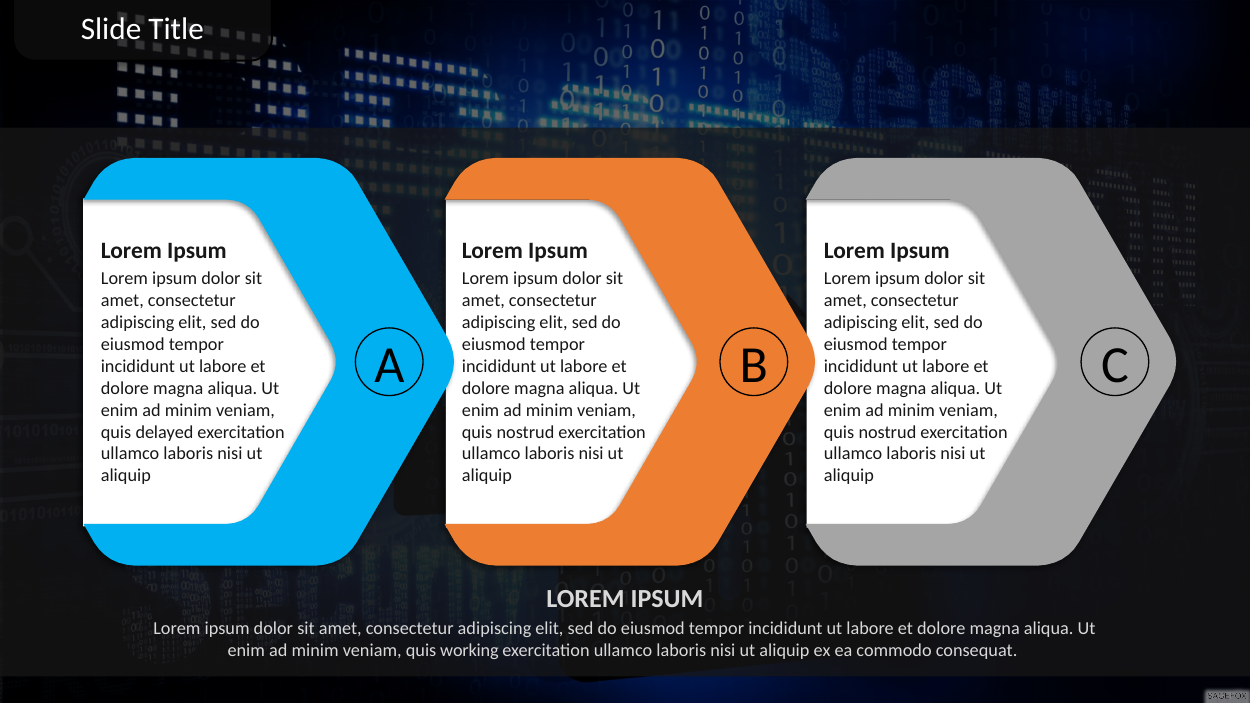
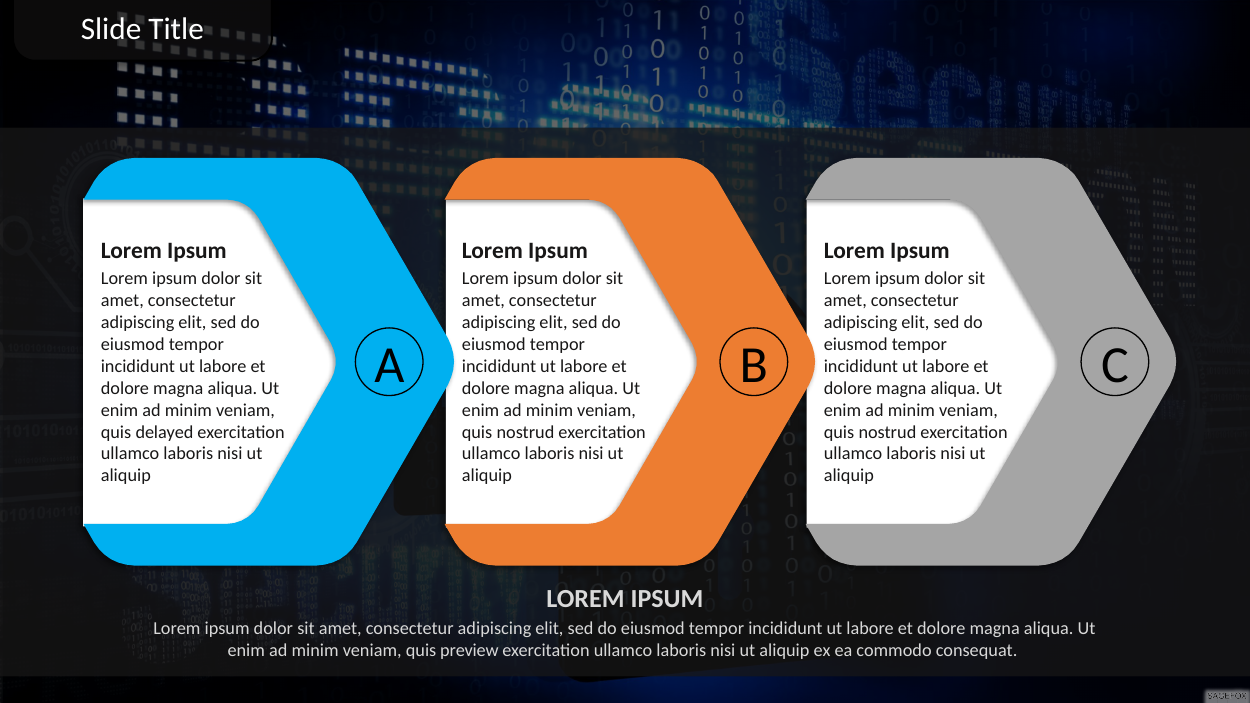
working: working -> preview
